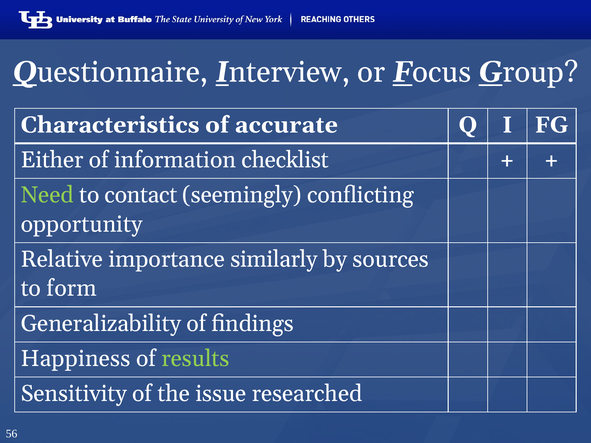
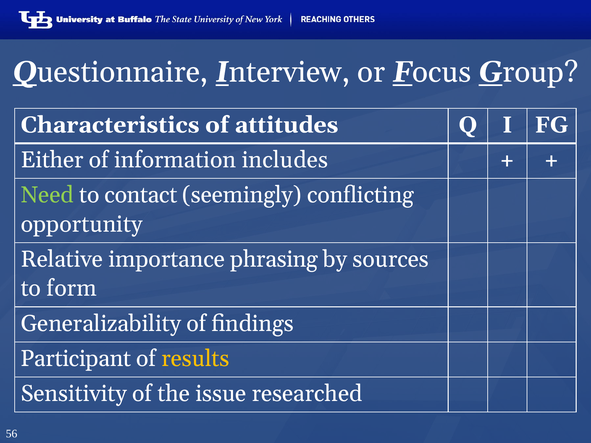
accurate: accurate -> attitudes
checklist: checklist -> includes
similarly: similarly -> phrasing
Happiness: Happiness -> Participant
results colour: light green -> yellow
